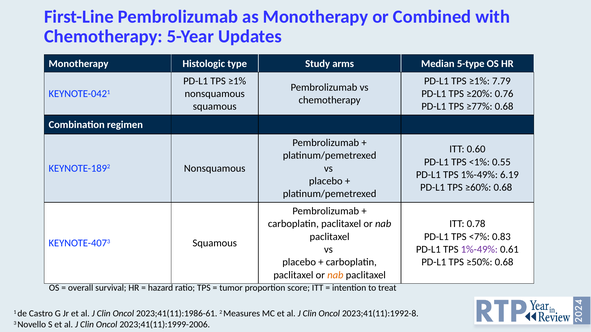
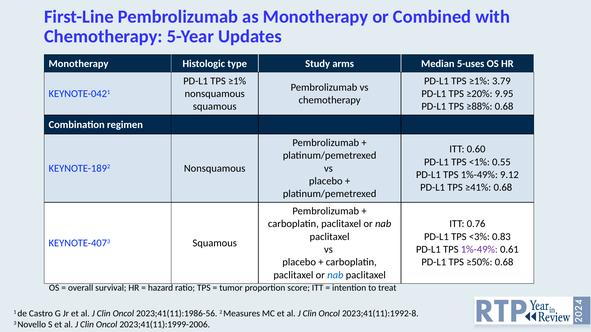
5-type: 5-type -> 5-uses
7.79: 7.79 -> 3.79
0.76: 0.76 -> 9.95
≥77%: ≥77% -> ≥88%
6.19: 6.19 -> 9.12
≥60%: ≥60% -> ≥41%
0.78: 0.78 -> 0.76
<7%: <7% -> <3%
nab at (335, 275) colour: orange -> blue
2023;41(11):1986-61: 2023;41(11):1986-61 -> 2023;41(11):1986-56
